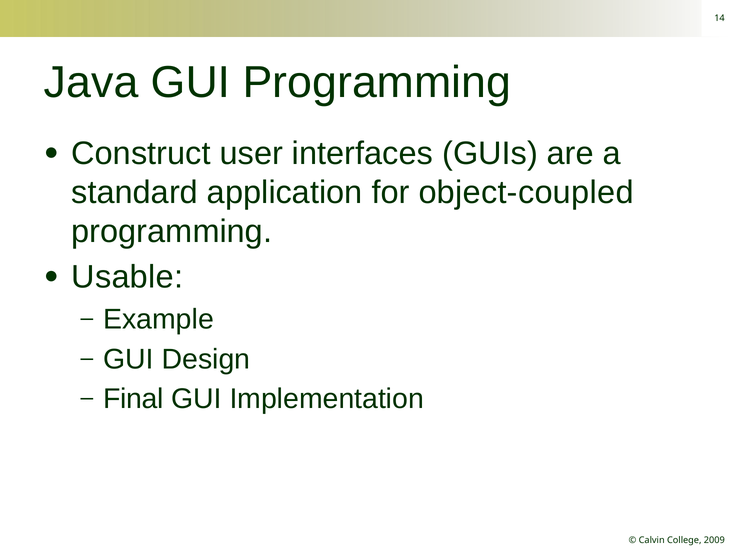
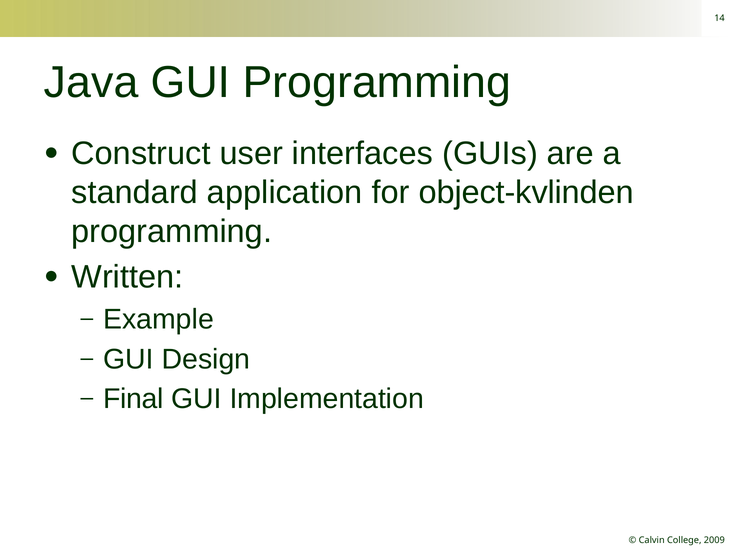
object-coupled: object-coupled -> object-kvlinden
Usable: Usable -> Written
